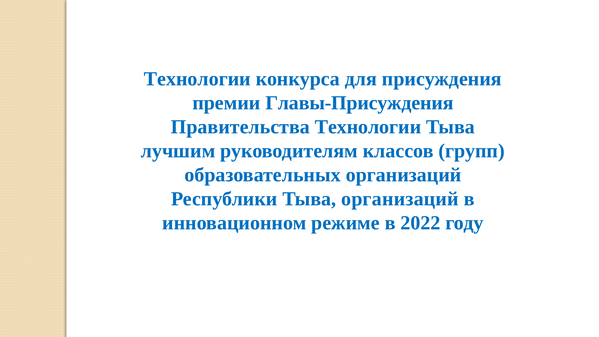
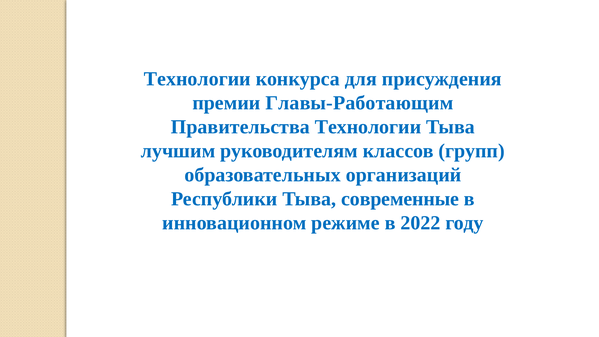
Главы-Присуждения: Главы-Присуждения -> Главы-Работающим
Тыва организаций: организаций -> современные
